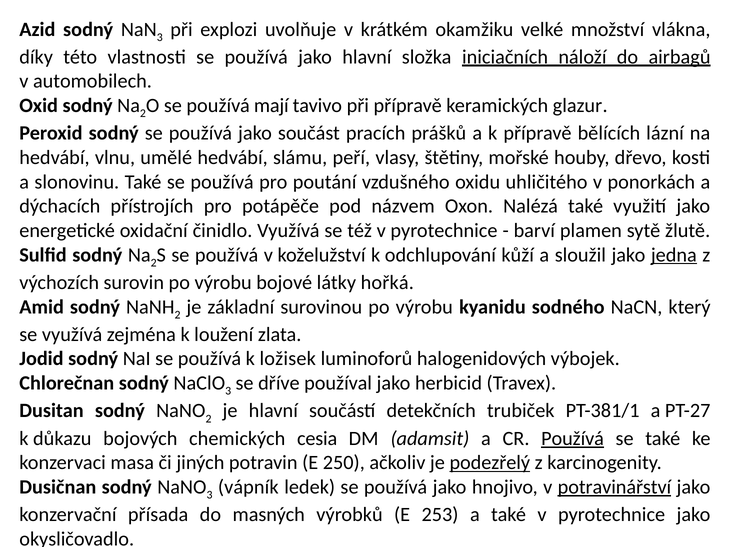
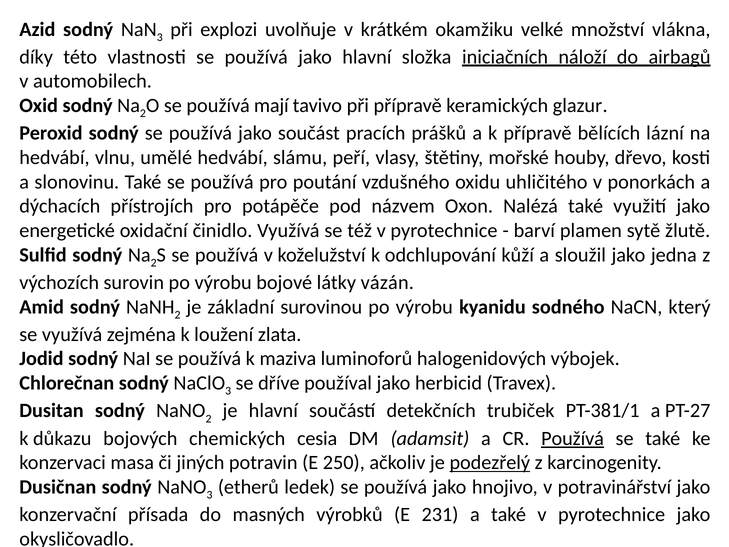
jedna underline: present -> none
hořká: hořká -> vázán
ložisek: ložisek -> maziva
vápník: vápník -> etherů
potravinářství underline: present -> none
253: 253 -> 231
